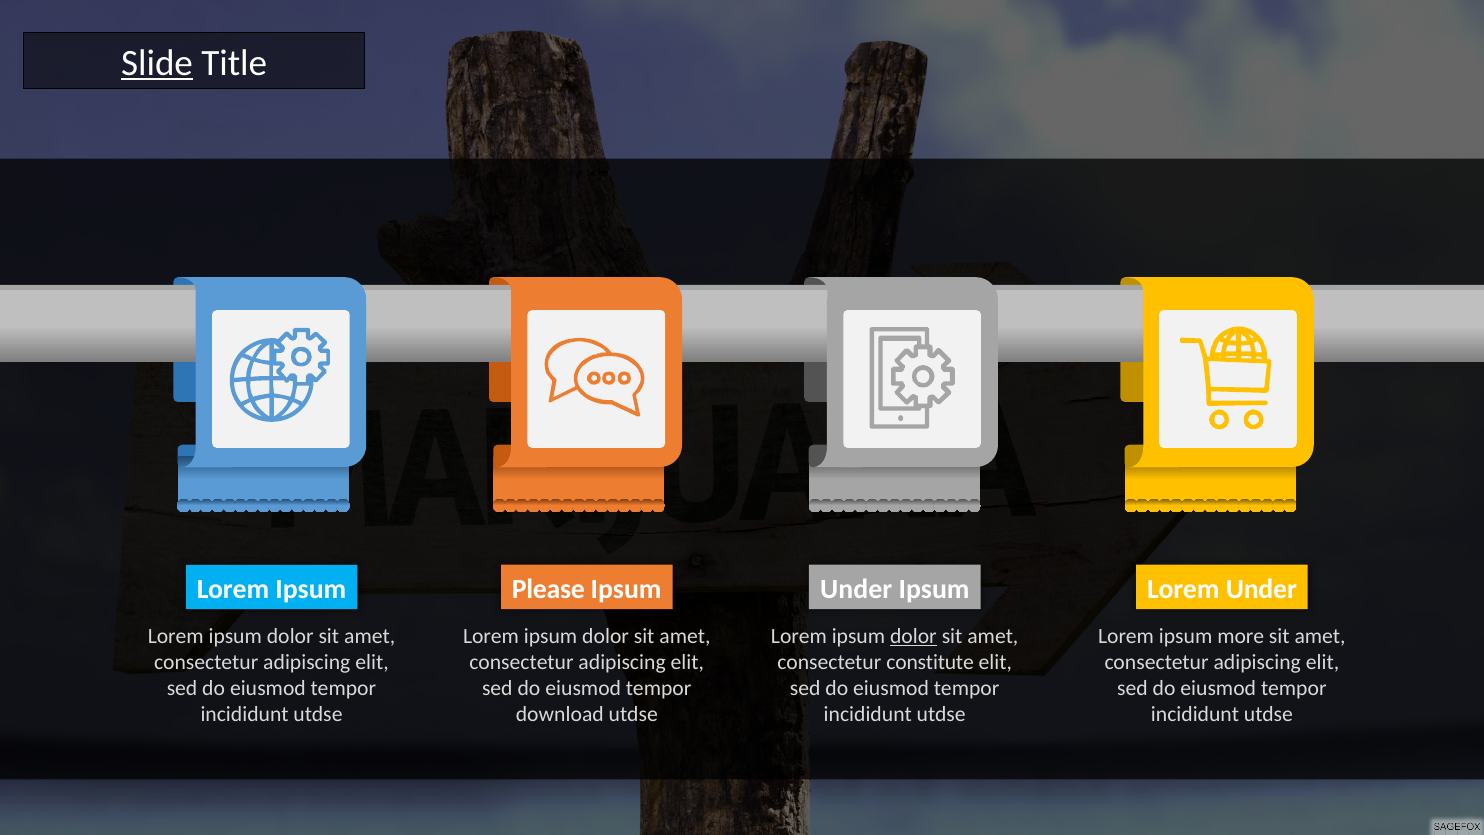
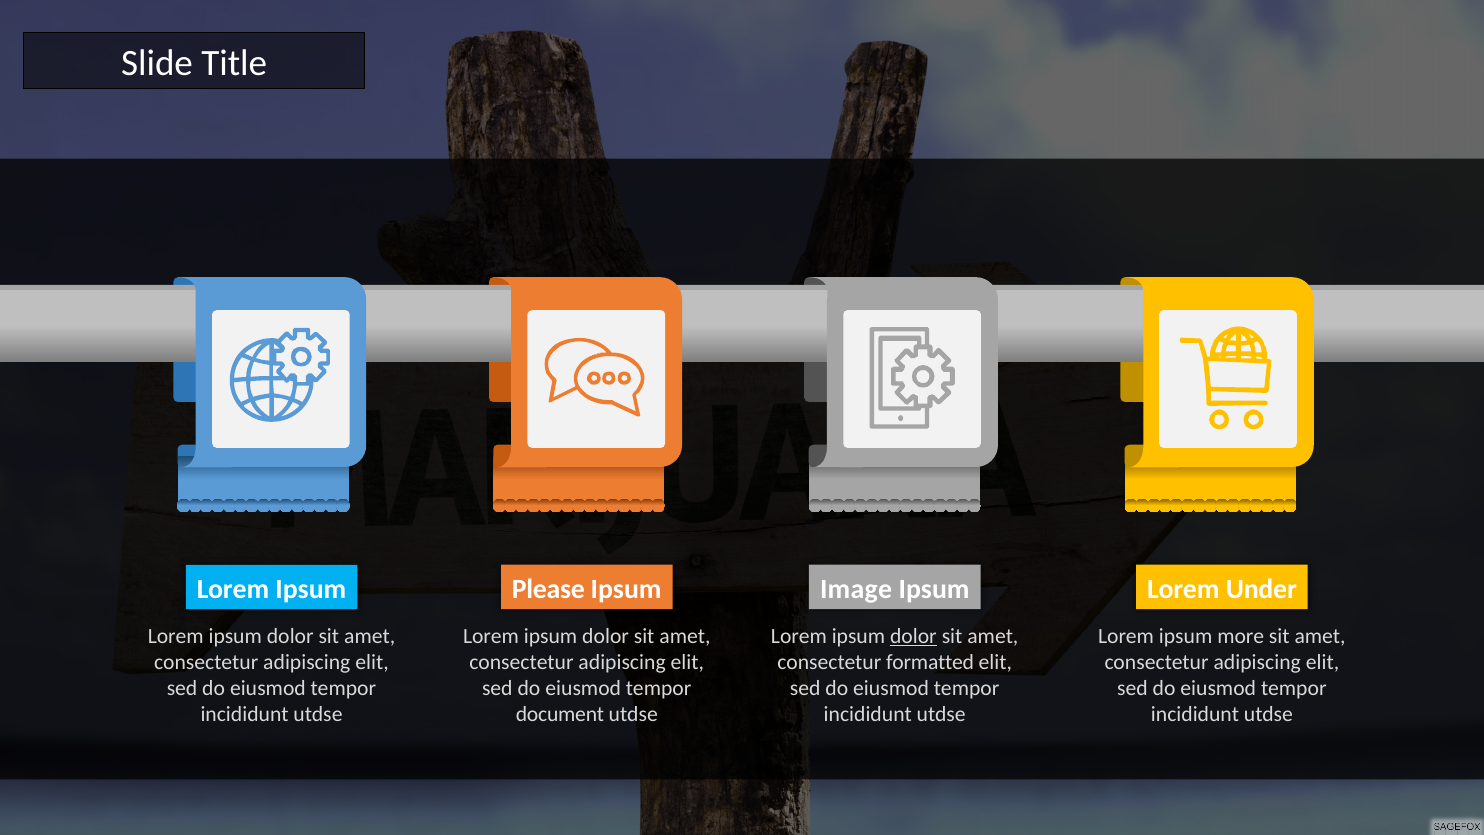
Slide underline: present -> none
Under at (856, 589): Under -> Image
constitute: constitute -> formatted
download: download -> document
